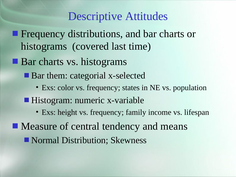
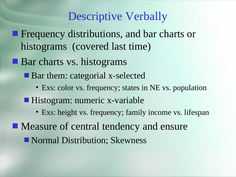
Attitudes: Attitudes -> Verbally
means: means -> ensure
